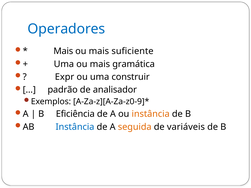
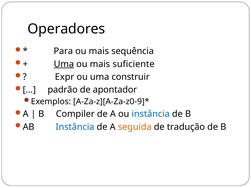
Operadores colour: blue -> black
Mais at (63, 51): Mais -> Para
suficiente: suficiente -> sequência
Uma at (64, 64) underline: none -> present
gramática: gramática -> suficiente
analisador: analisador -> apontador
Eficiência: Eficiência -> Compiler
instância at (151, 114) colour: orange -> blue
variáveis: variáveis -> tradução
